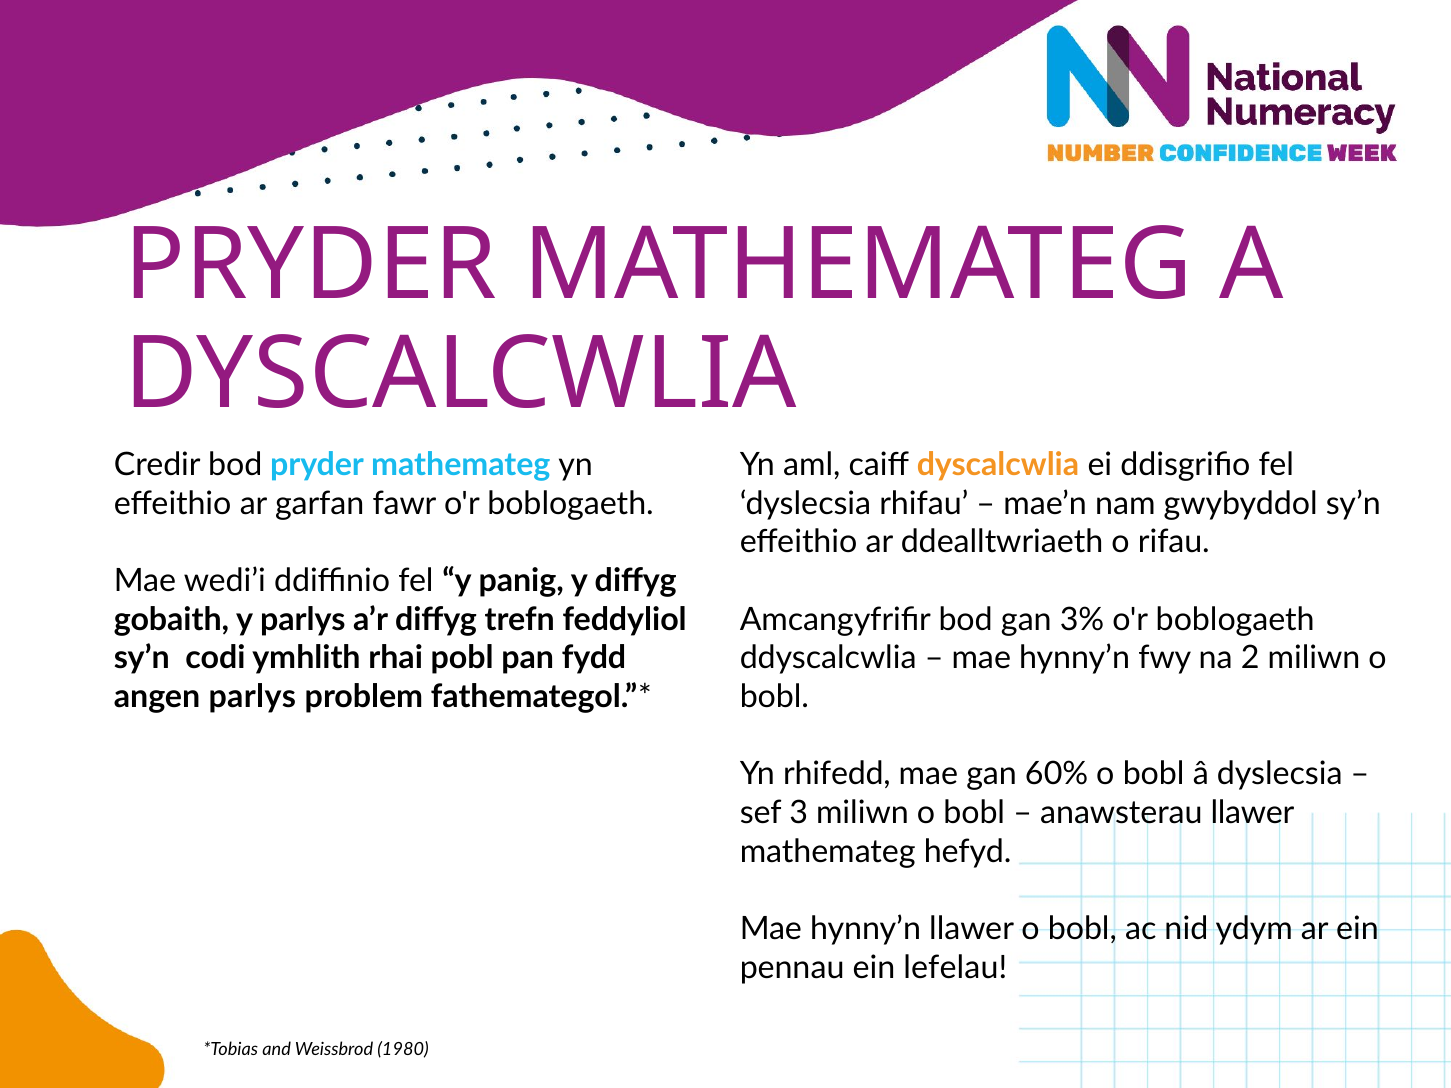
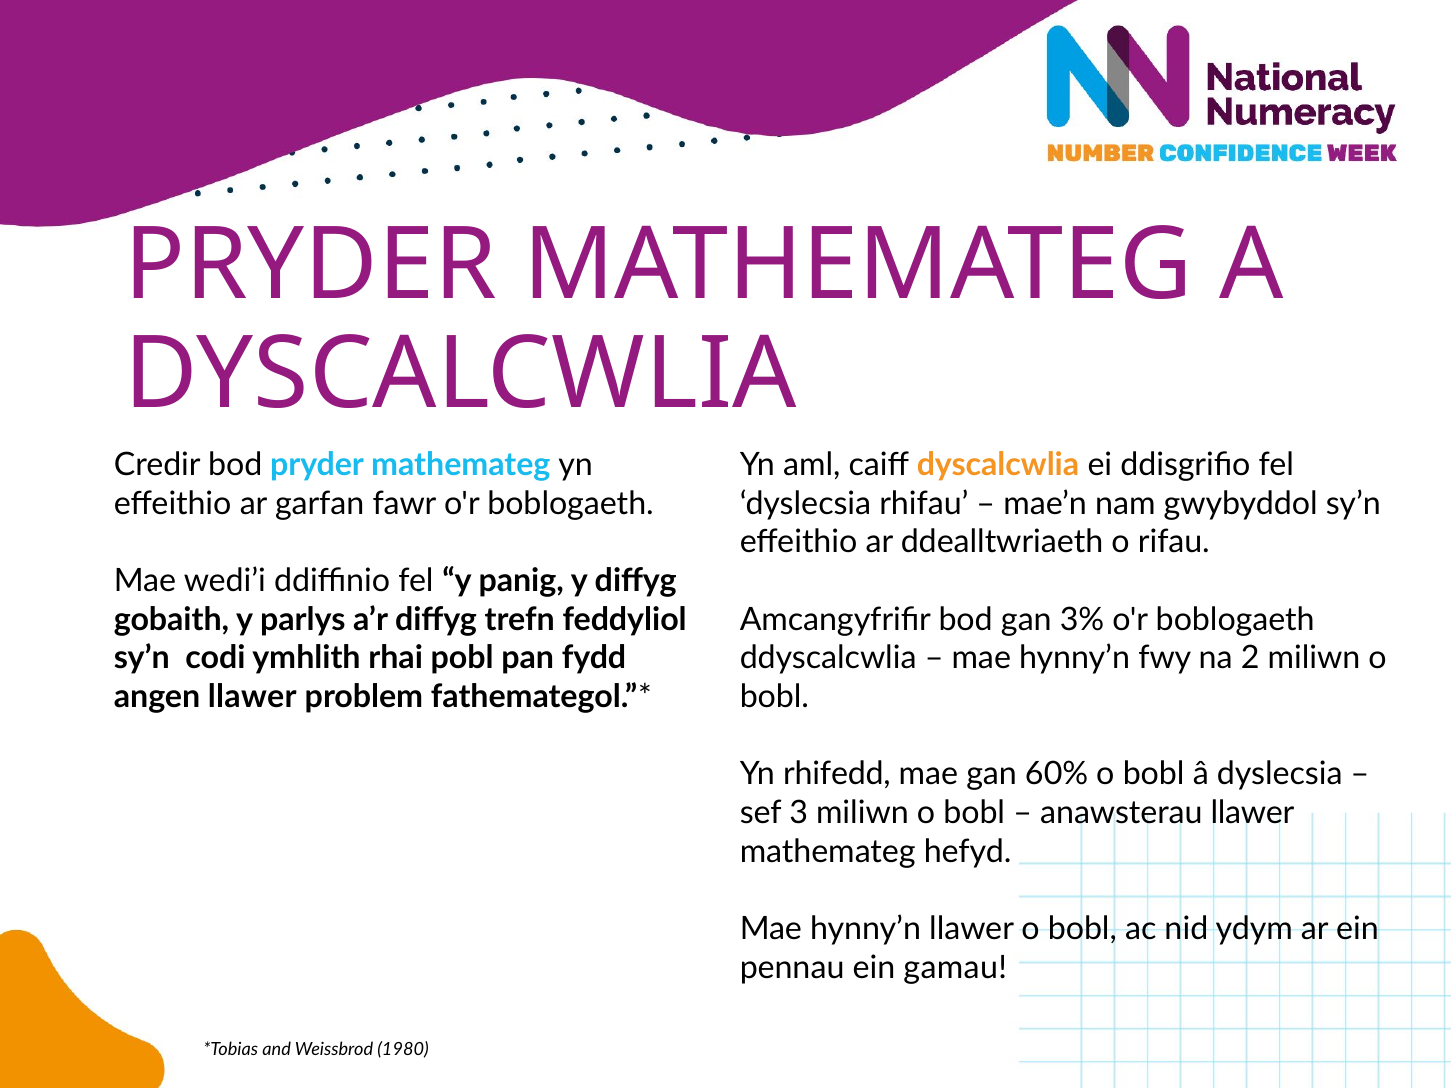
angen parlys: parlys -> llawer
lefelau: lefelau -> gamau
